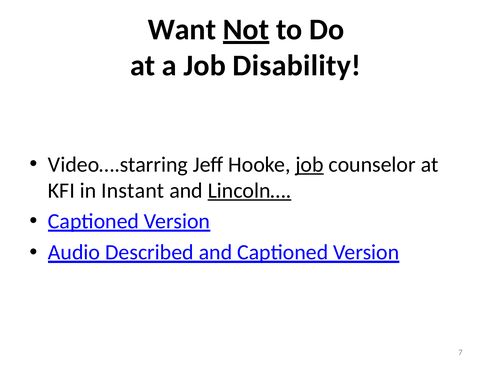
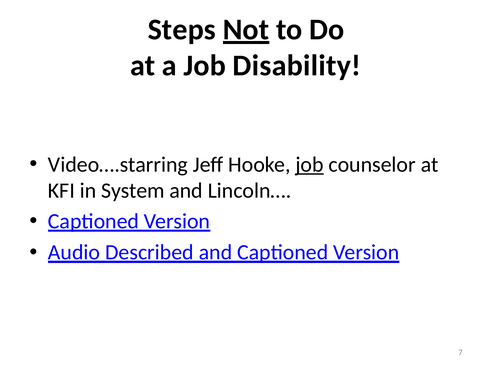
Want: Want -> Steps
Instant: Instant -> System
Lincoln… underline: present -> none
